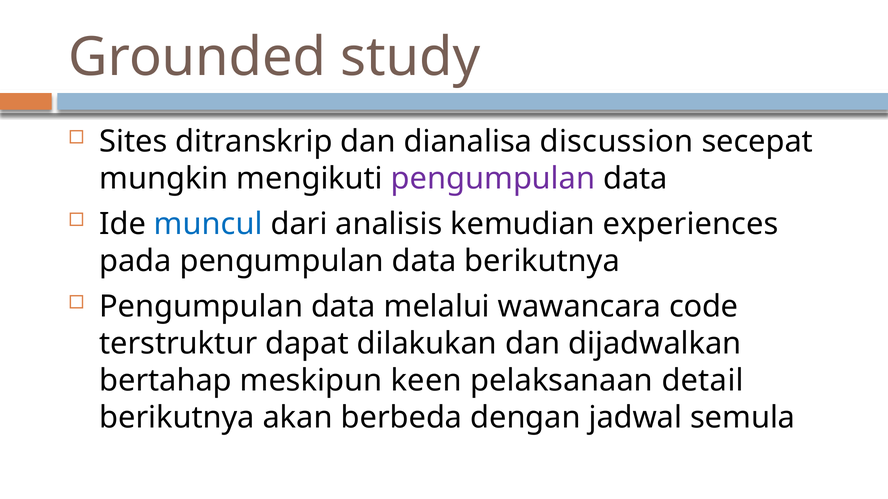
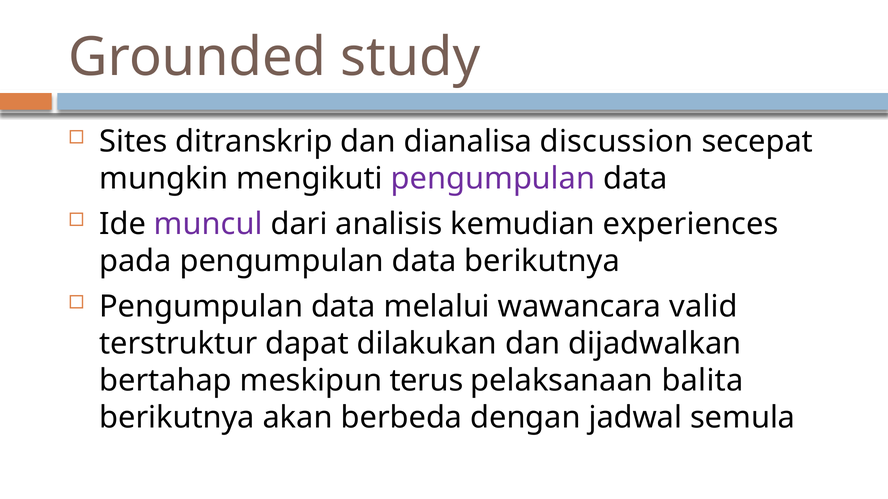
muncul colour: blue -> purple
code: code -> valid
keen: keen -> terus
detail: detail -> balita
